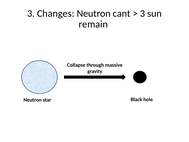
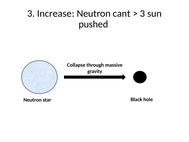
Changes: Changes -> Increase
remain: remain -> pushed
